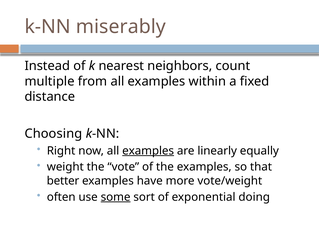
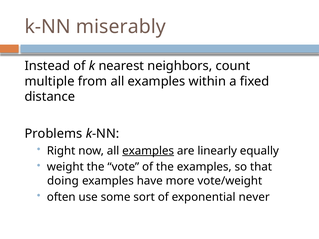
Choosing: Choosing -> Problems
better: better -> doing
some underline: present -> none
doing: doing -> never
